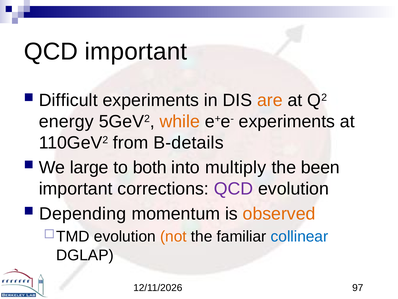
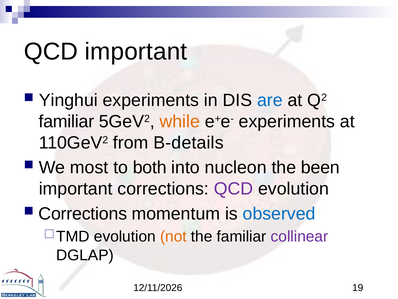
Difficult: Difficult -> Yinghui
are colour: orange -> blue
energy at (66, 121): energy -> familiar
large: large -> most
multiply: multiply -> nucleon
Depending at (83, 213): Depending -> Corrections
observed colour: orange -> blue
collinear colour: blue -> purple
97: 97 -> 19
